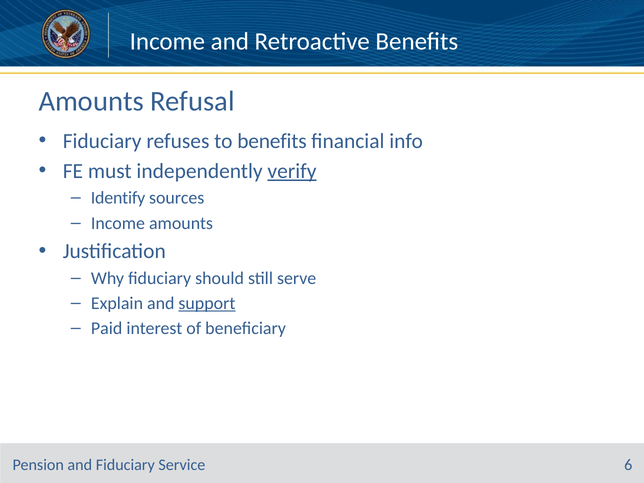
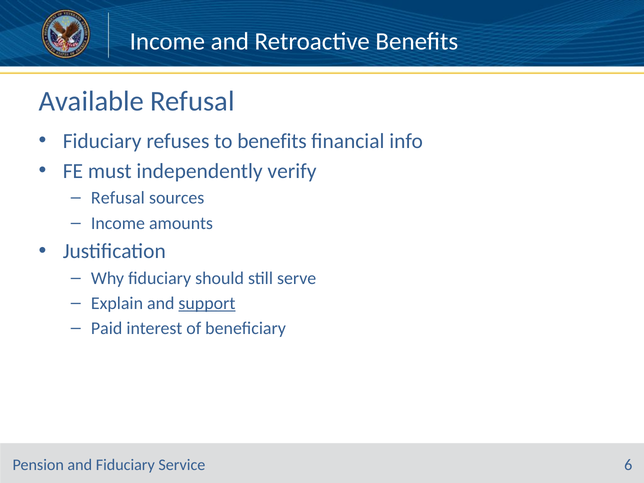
Amounts at (91, 101): Amounts -> Available
verify underline: present -> none
Identify at (118, 198): Identify -> Refusal
